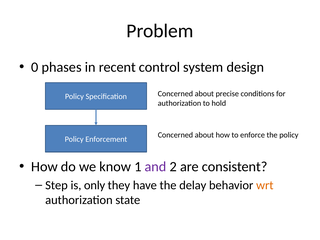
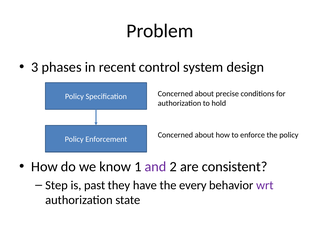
0: 0 -> 3
only: only -> past
delay: delay -> every
wrt colour: orange -> purple
